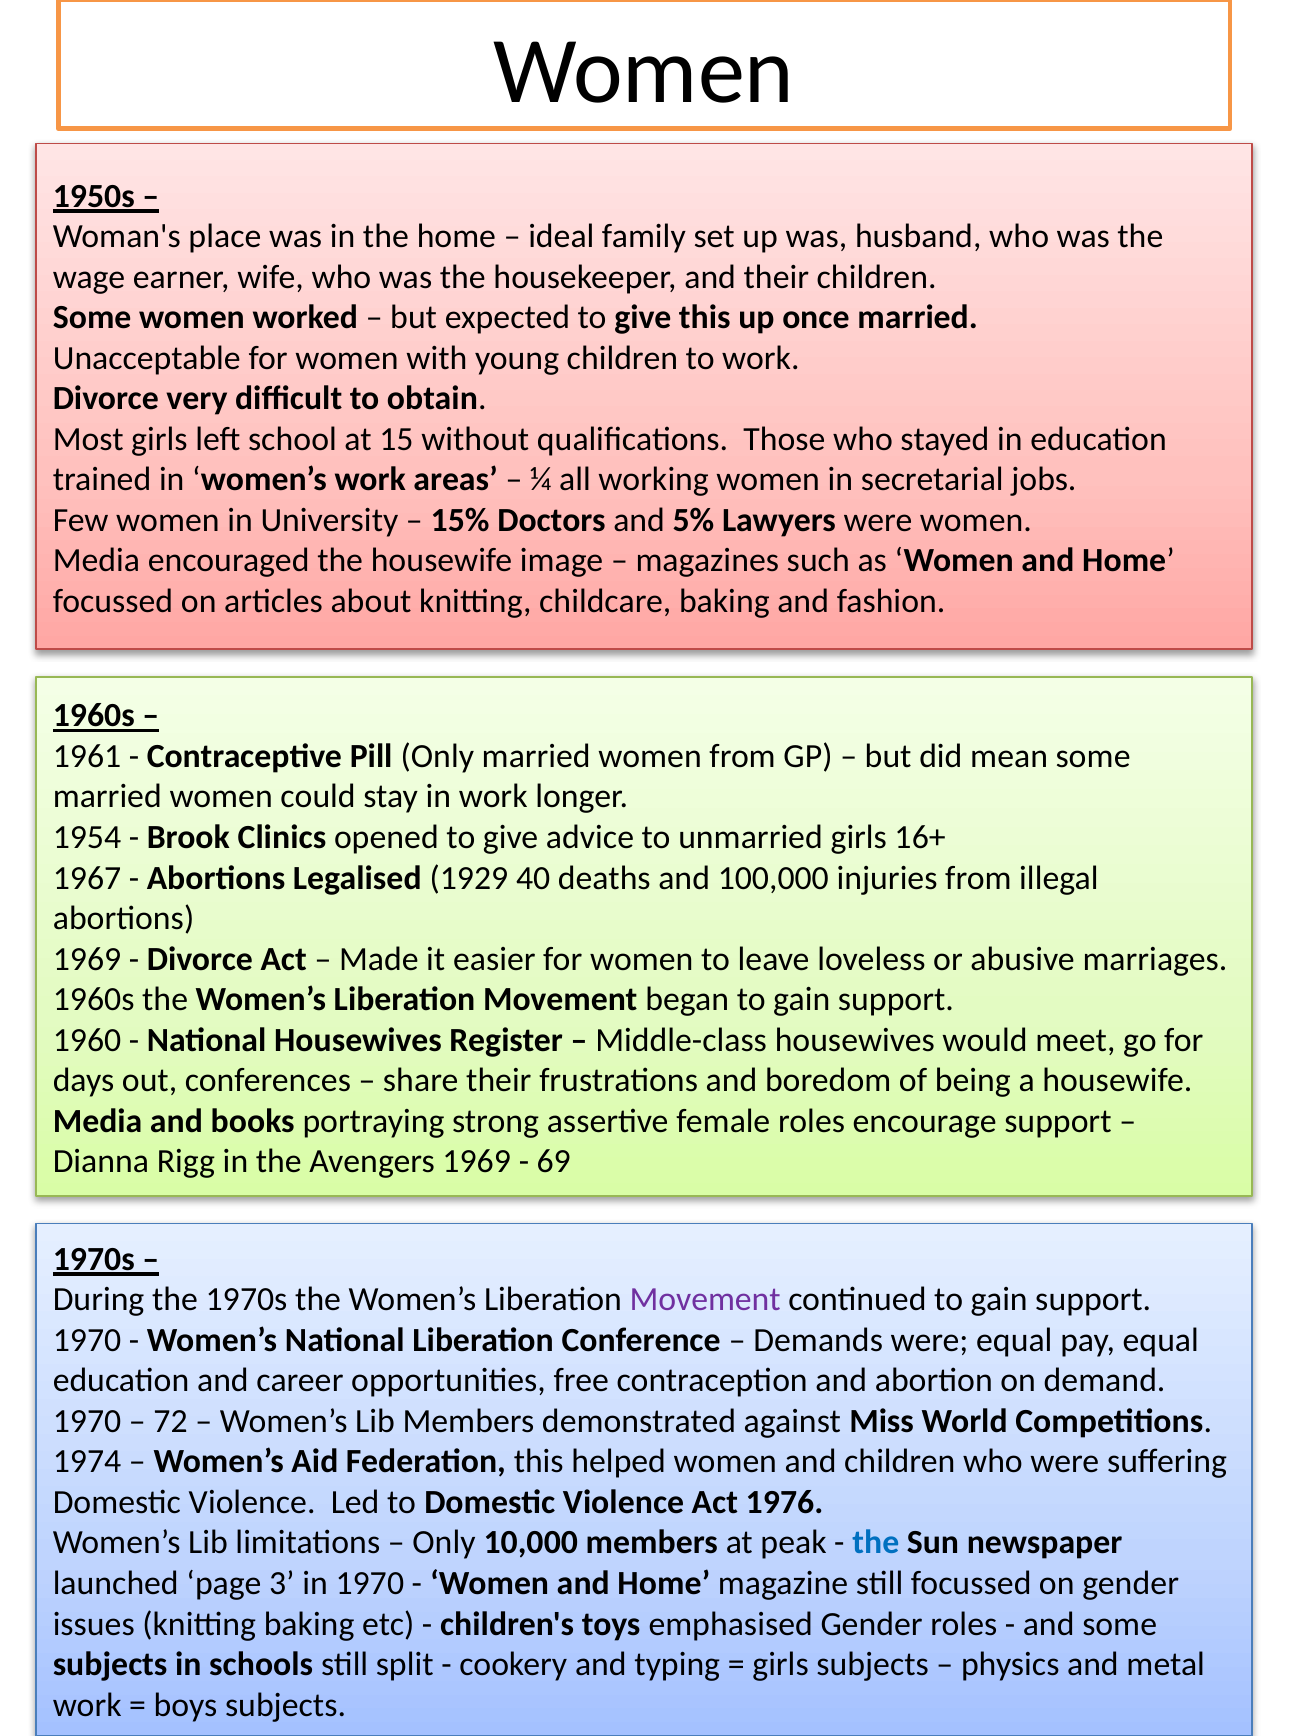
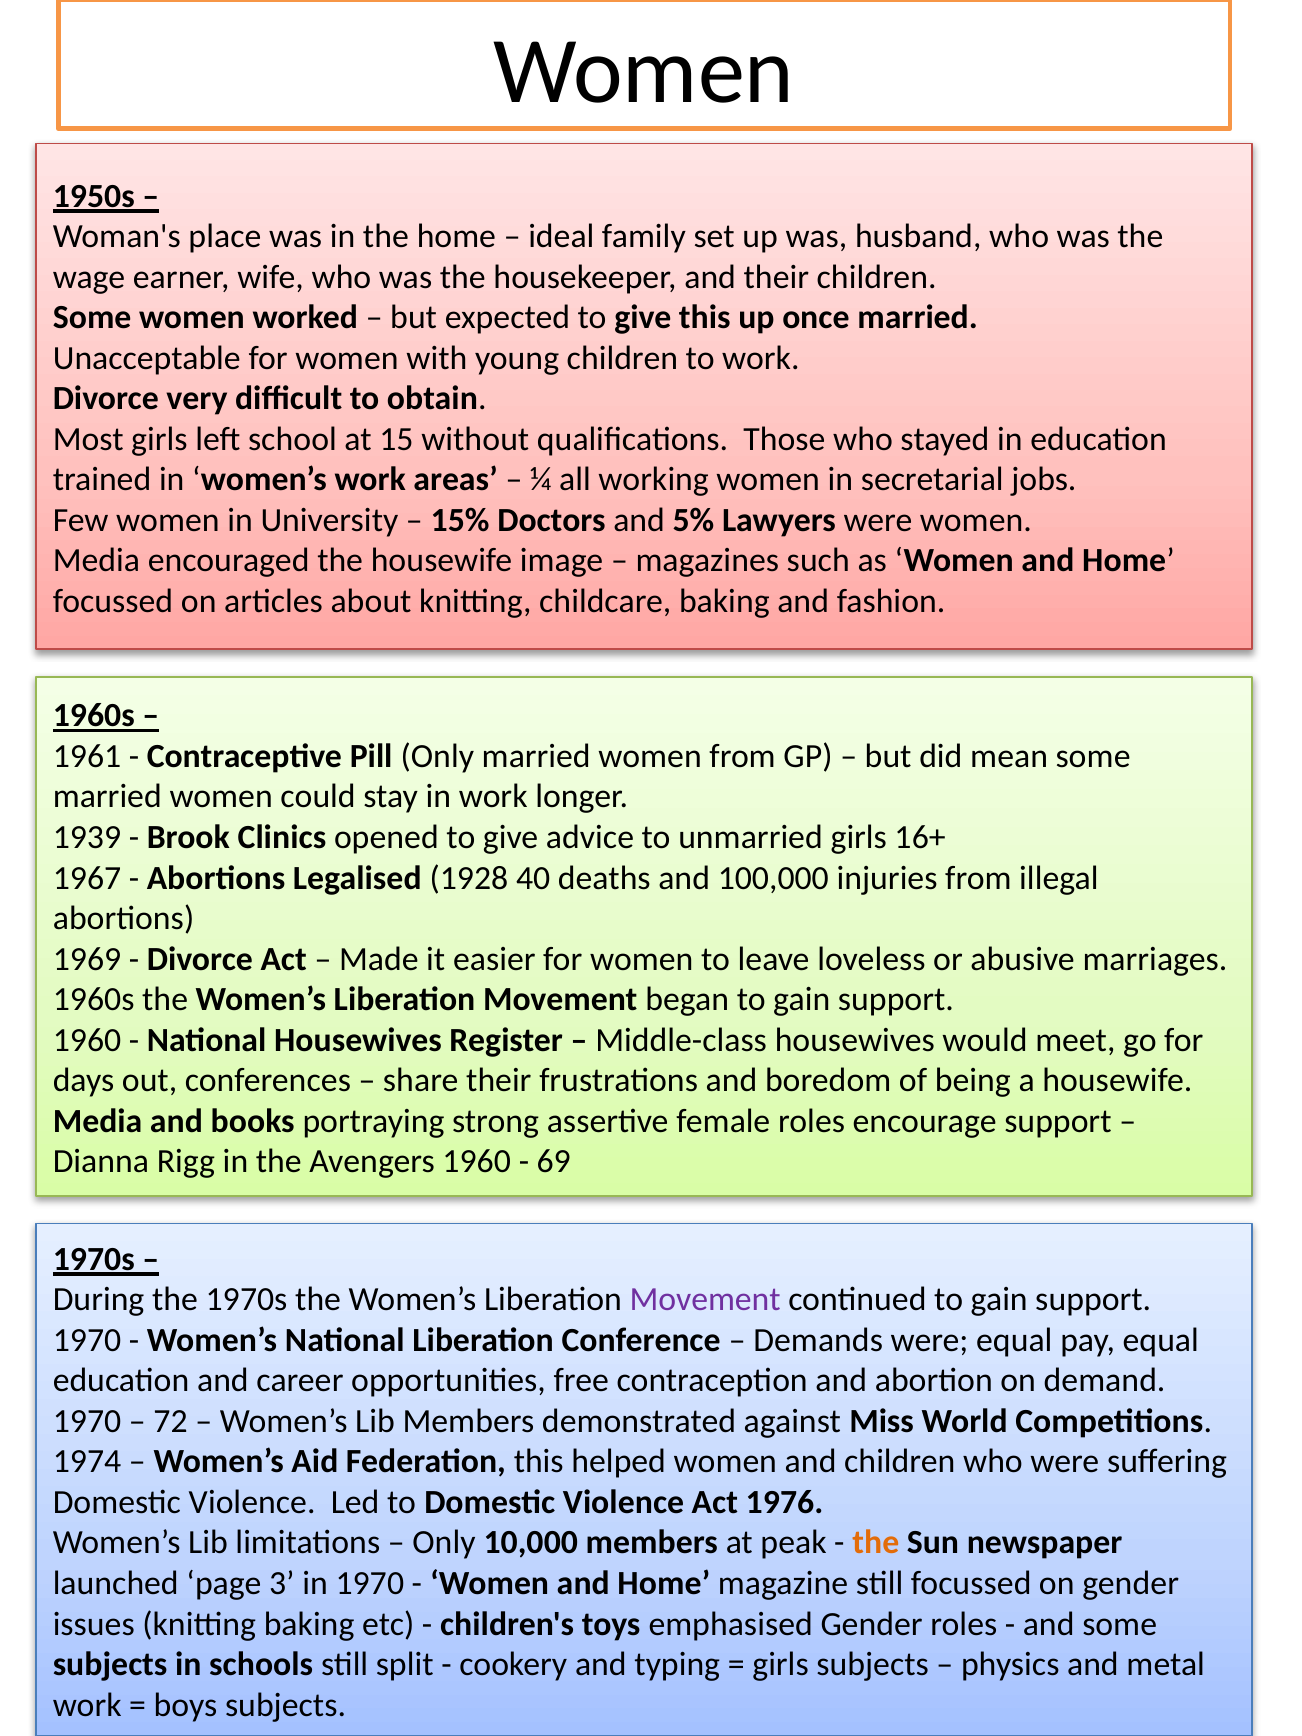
1954: 1954 -> 1939
1929: 1929 -> 1928
Avengers 1969: 1969 -> 1960
the at (876, 1543) colour: blue -> orange
